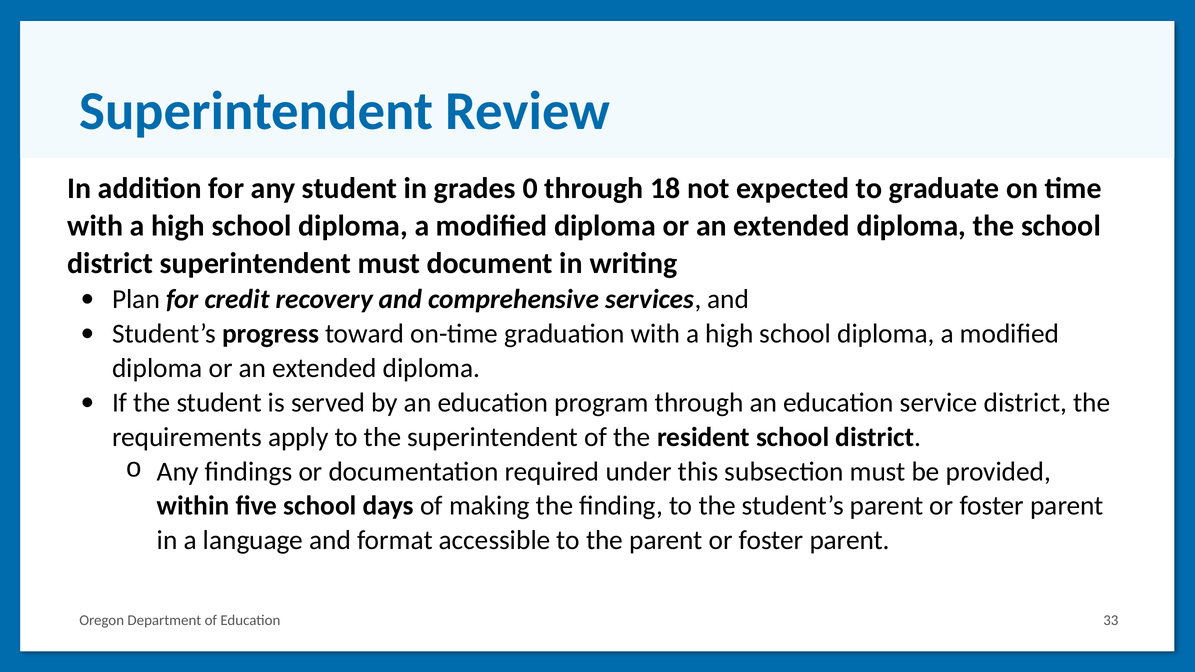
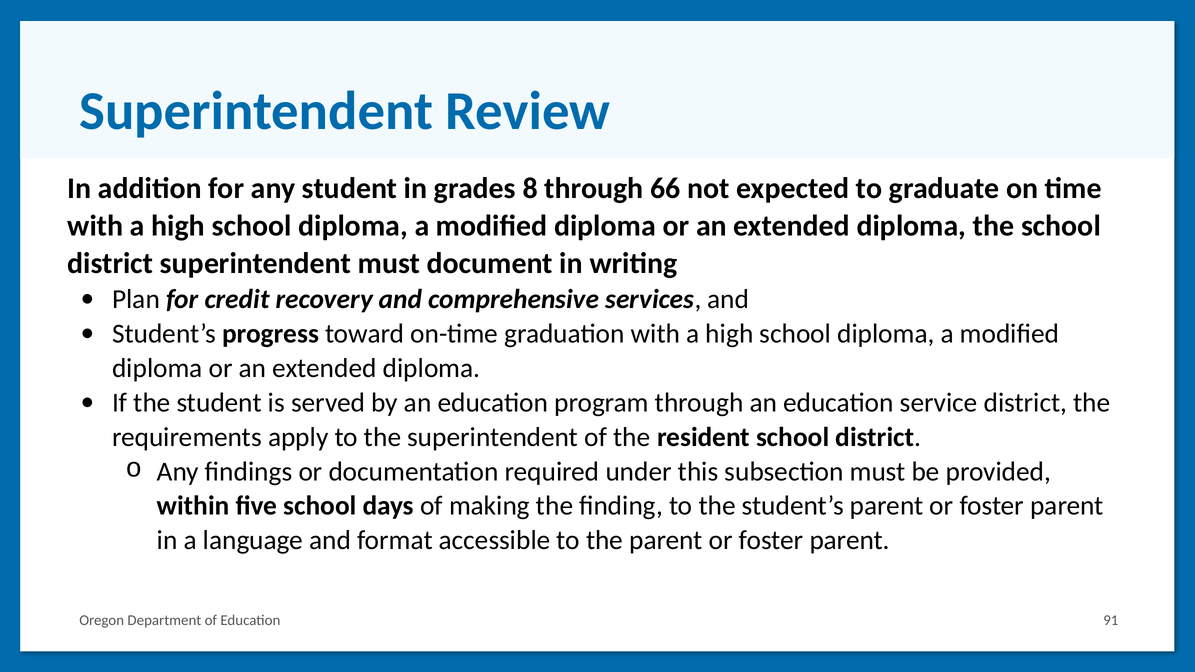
0: 0 -> 8
18: 18 -> 66
33: 33 -> 91
